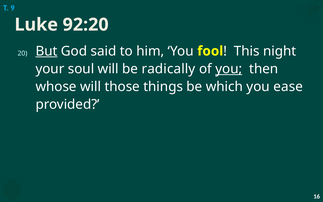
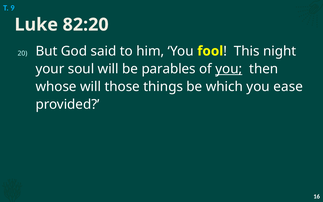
92:20: 92:20 -> 82:20
But underline: present -> none
radically: radically -> parables
